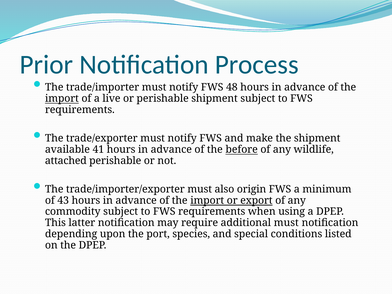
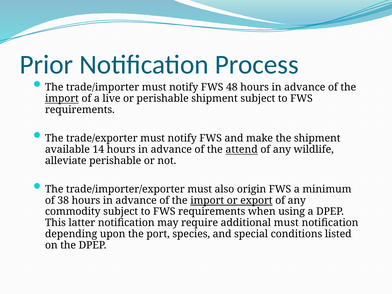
41: 41 -> 14
before: before -> attend
attached: attached -> alleviate
43: 43 -> 38
